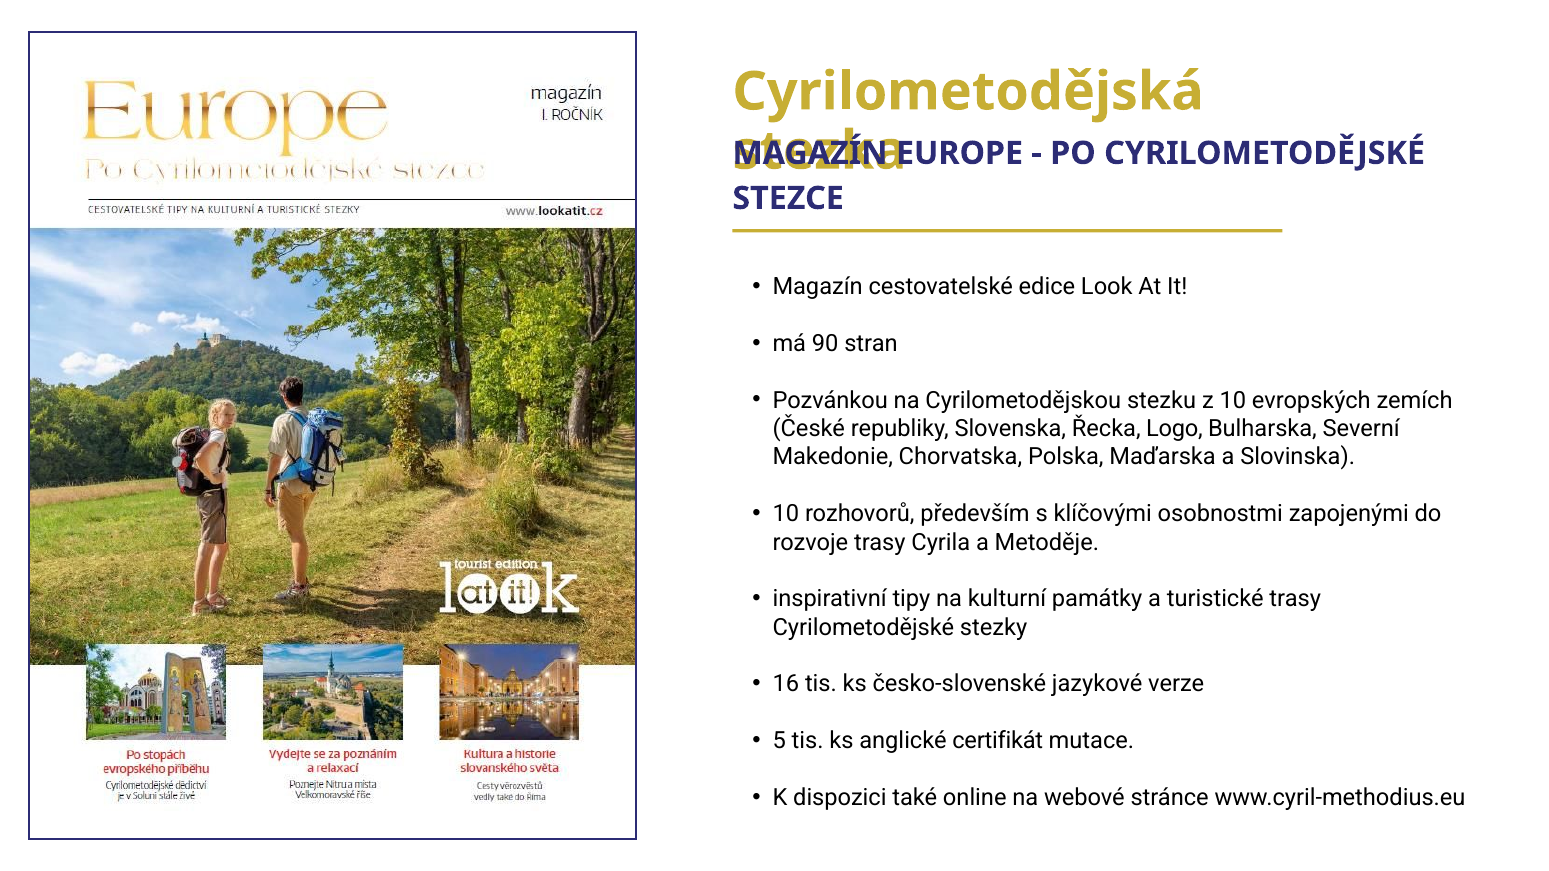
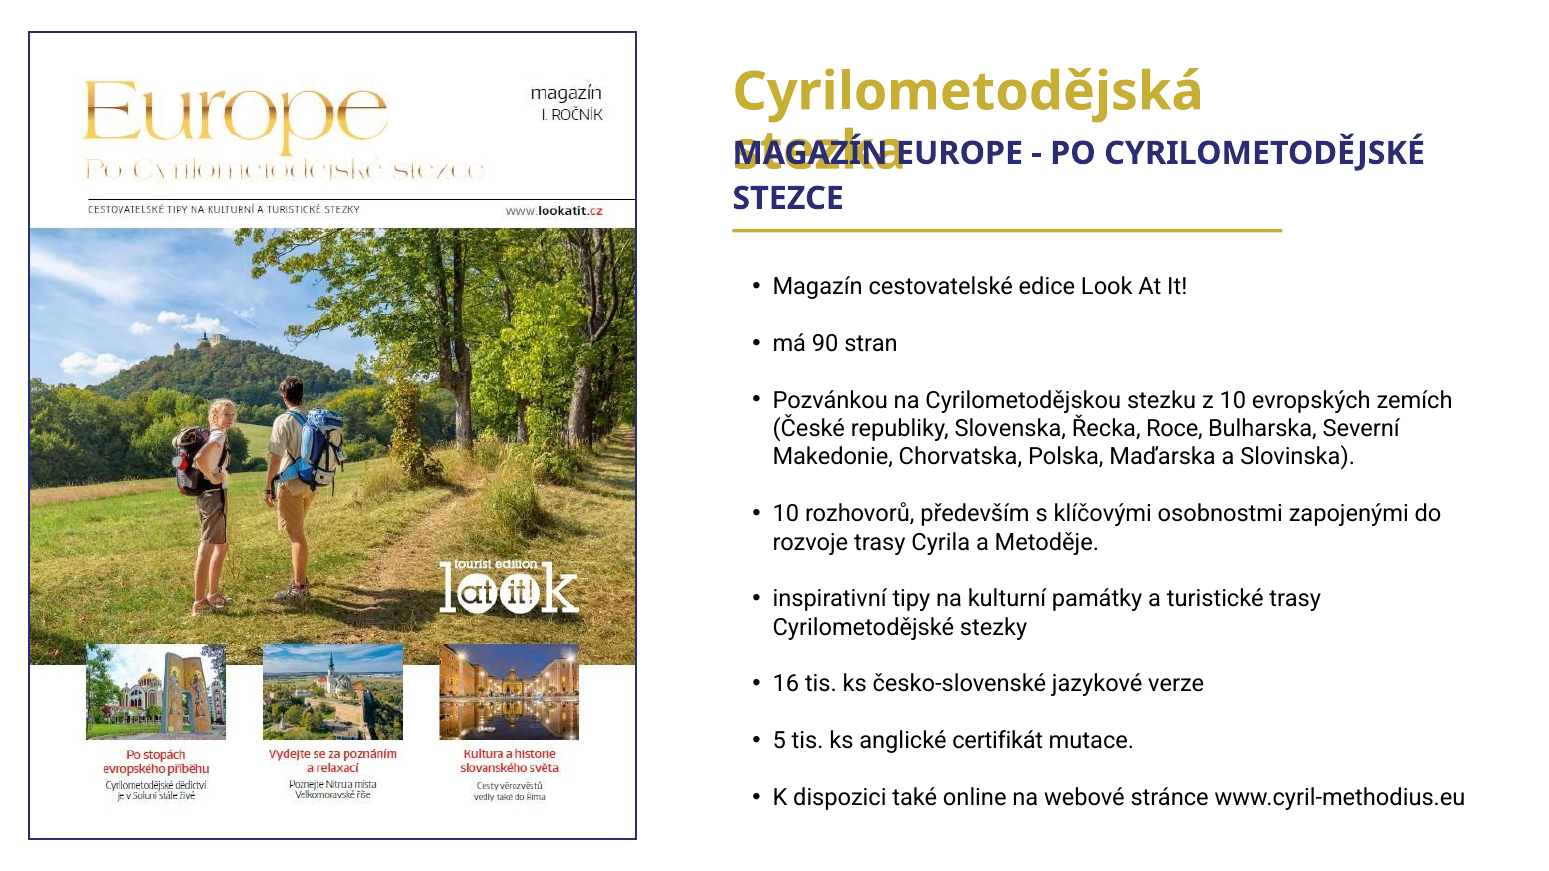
Logo: Logo -> Roce
